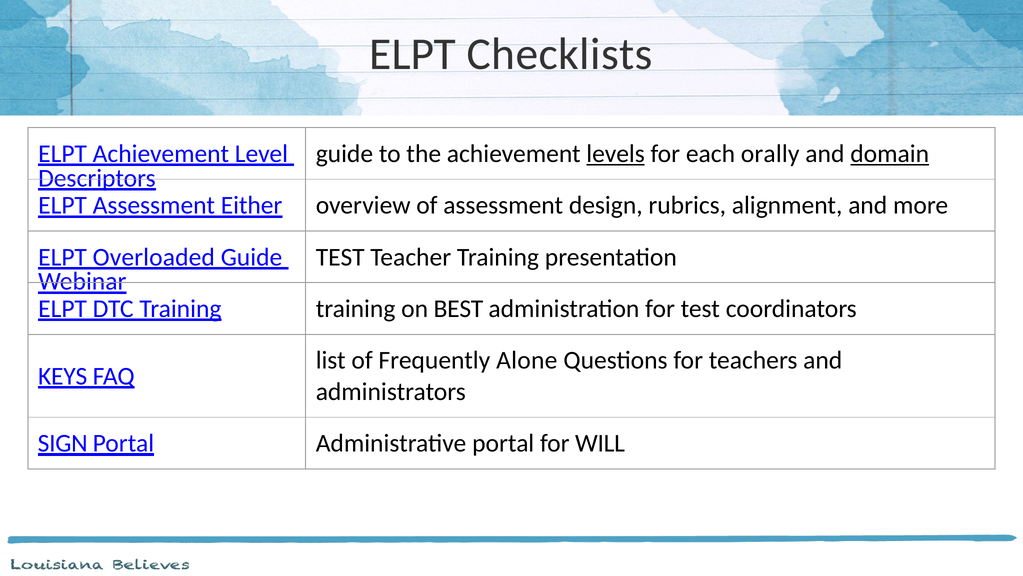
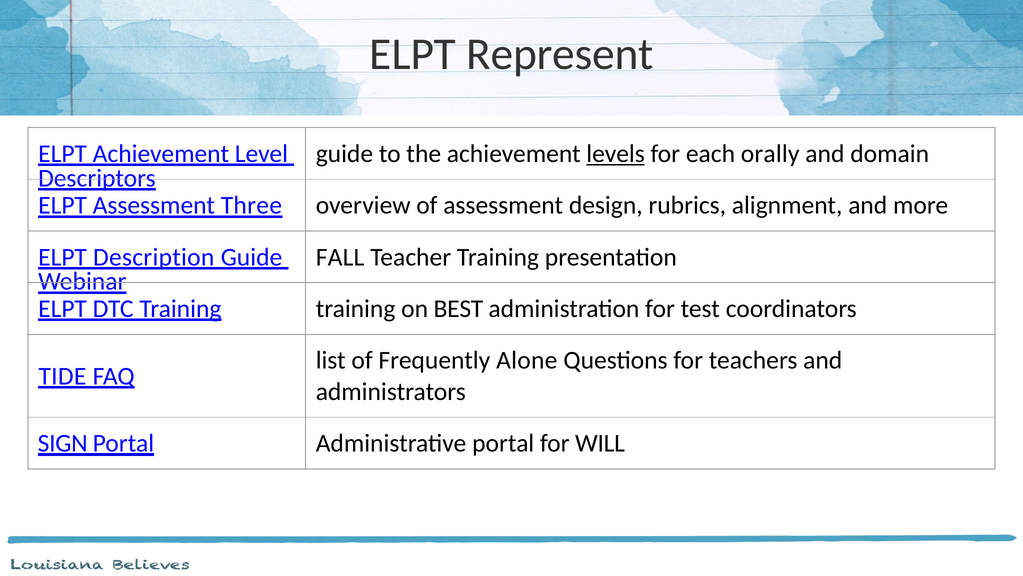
Checklists: Checklists -> Represent
domain underline: present -> none
Either: Either -> Three
Overloaded: Overloaded -> Description
TEST at (340, 257): TEST -> FALL
KEYS: KEYS -> TIDE
